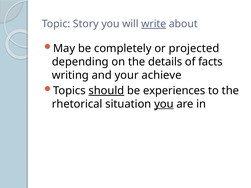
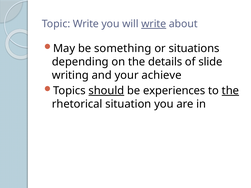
Topic Story: Story -> Write
completely: completely -> something
projected: projected -> situations
facts: facts -> slide
the at (230, 91) underline: none -> present
you at (164, 104) underline: present -> none
